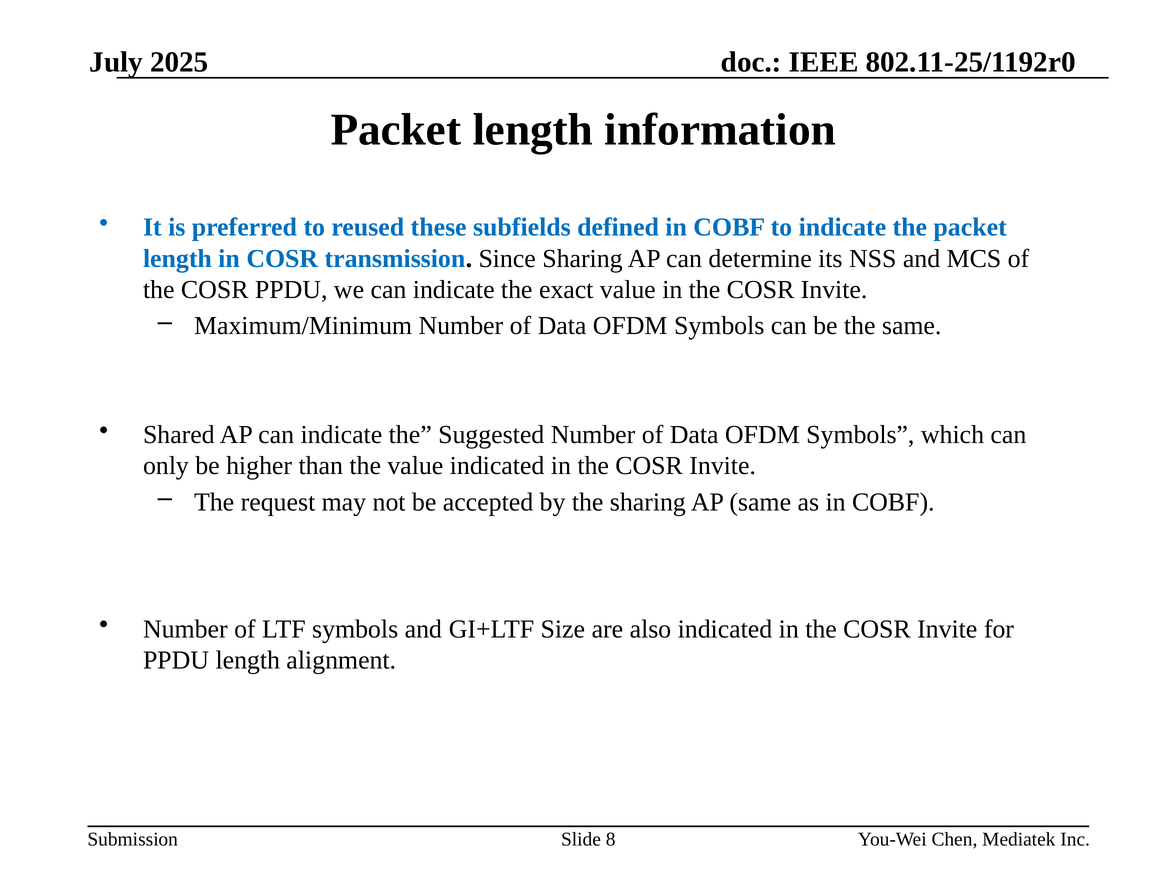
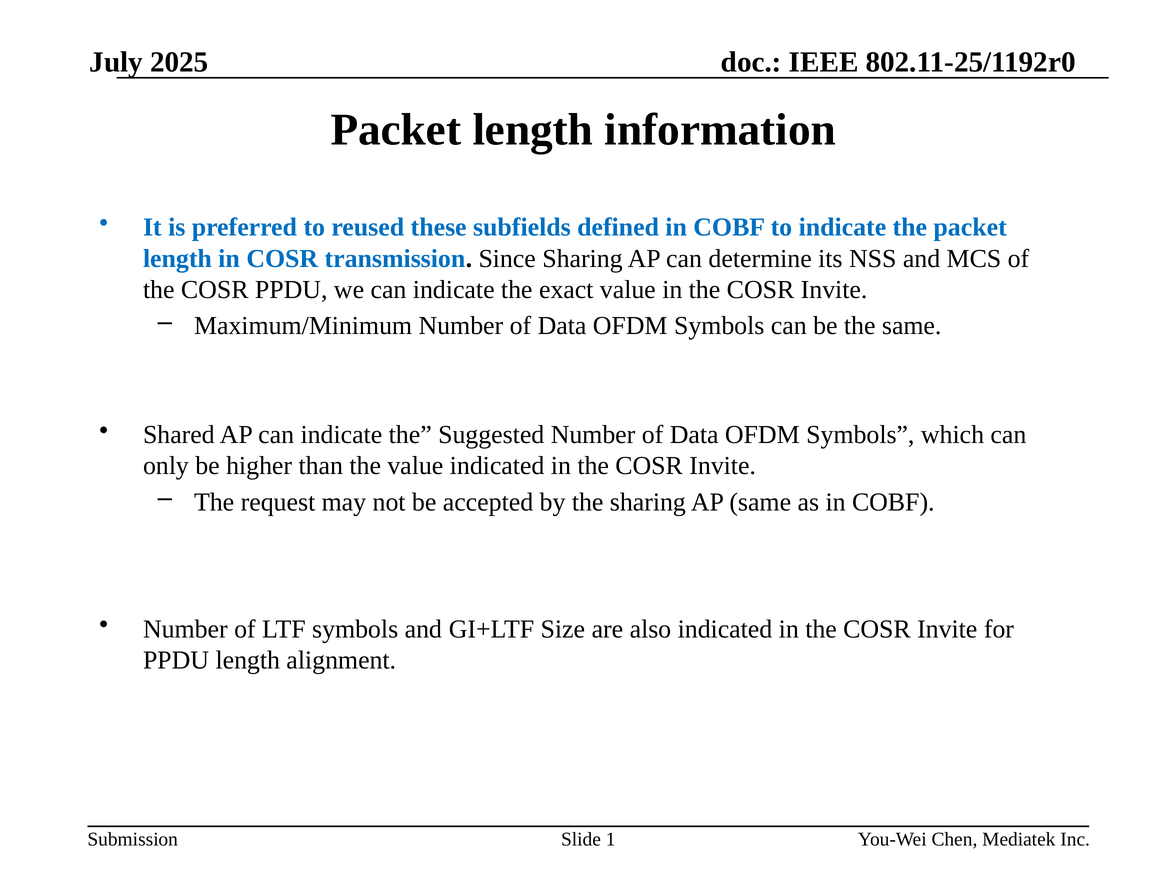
8: 8 -> 1
